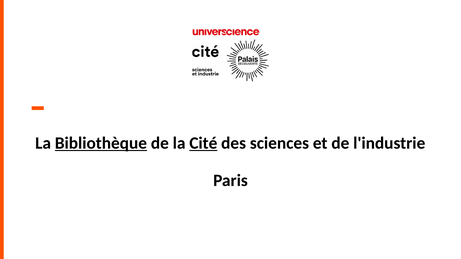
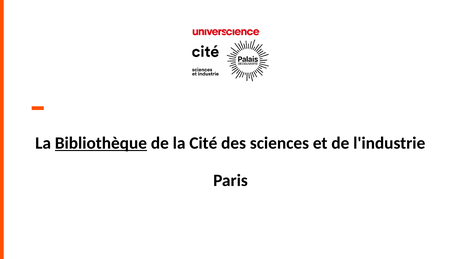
Cité underline: present -> none
